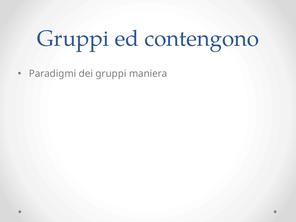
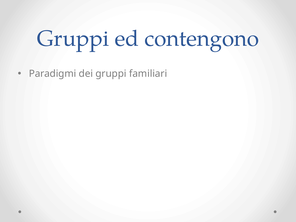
maniera: maniera -> familiari
